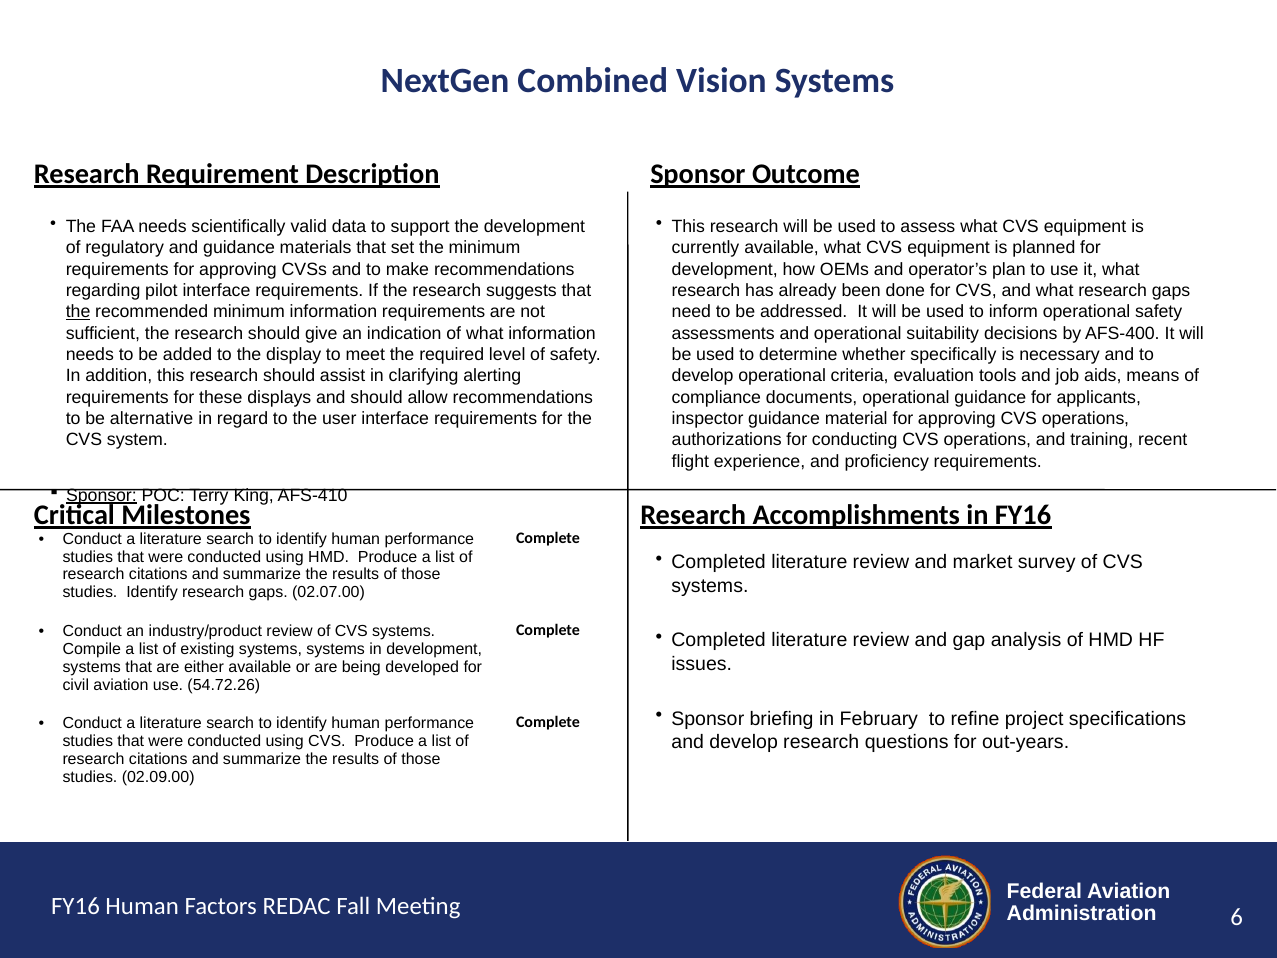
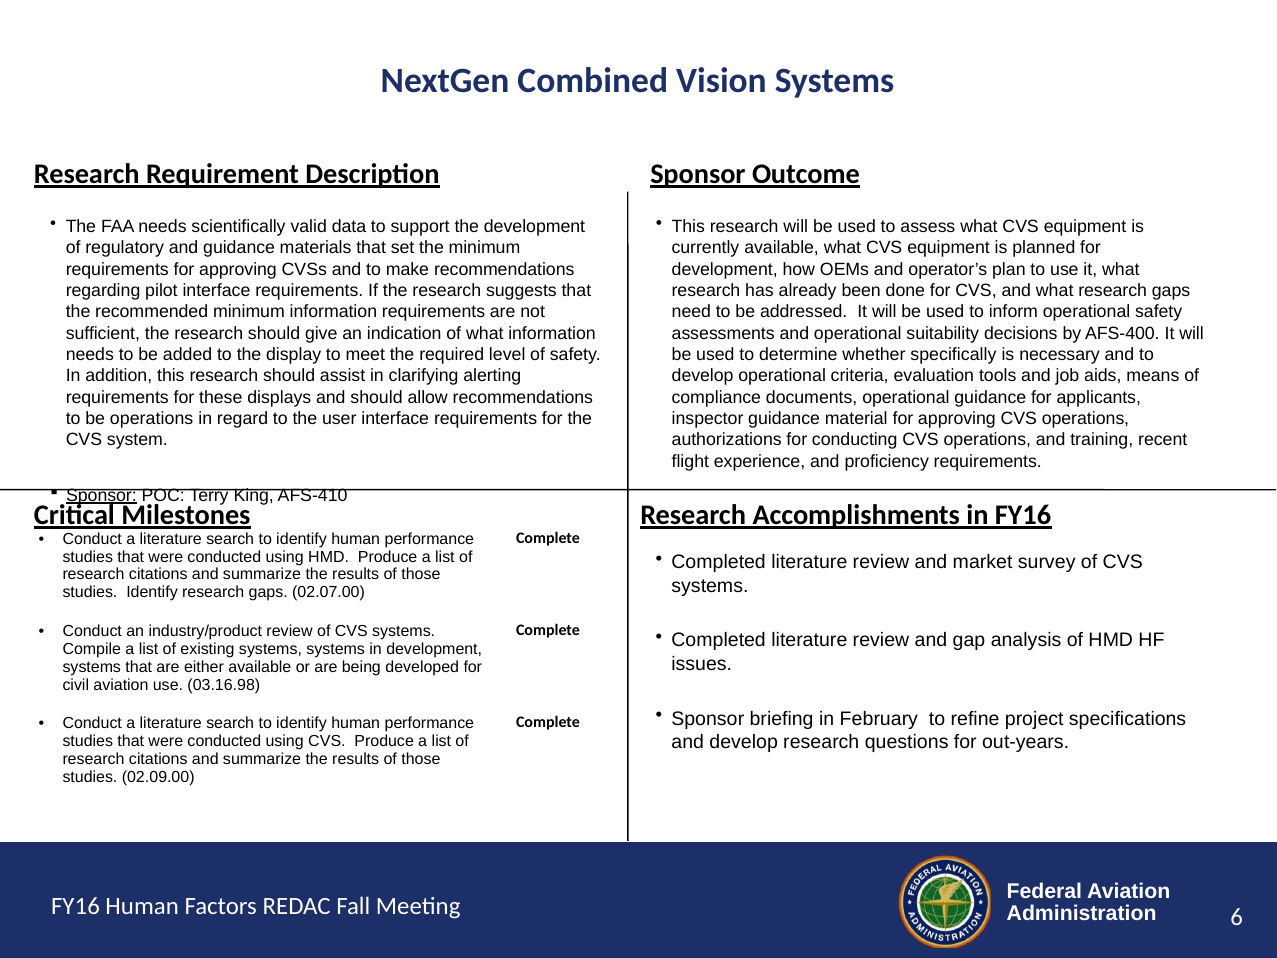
the at (78, 312) underline: present -> none
be alternative: alternative -> operations
54.72.26: 54.72.26 -> 03.16.98
